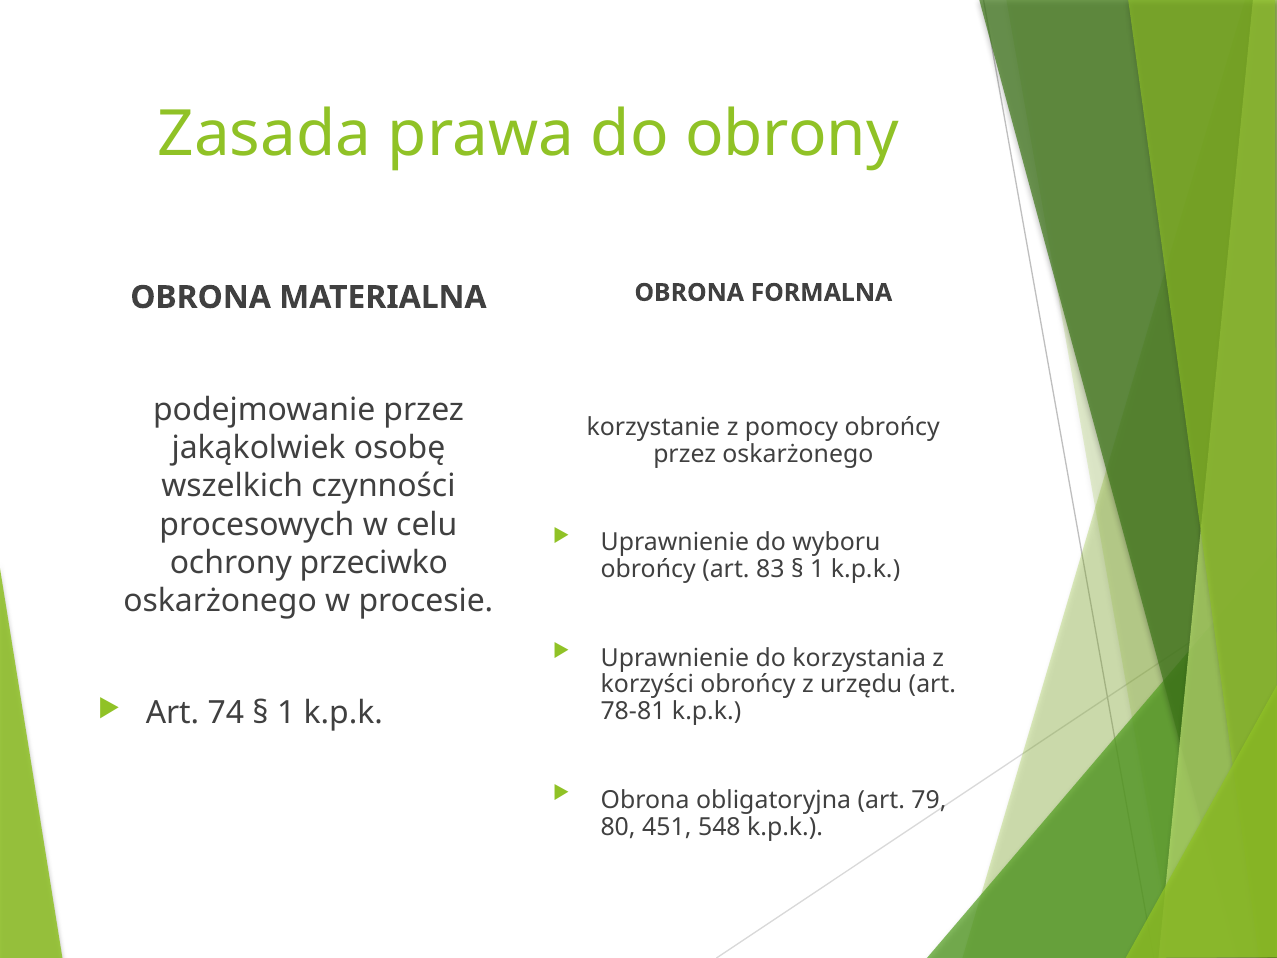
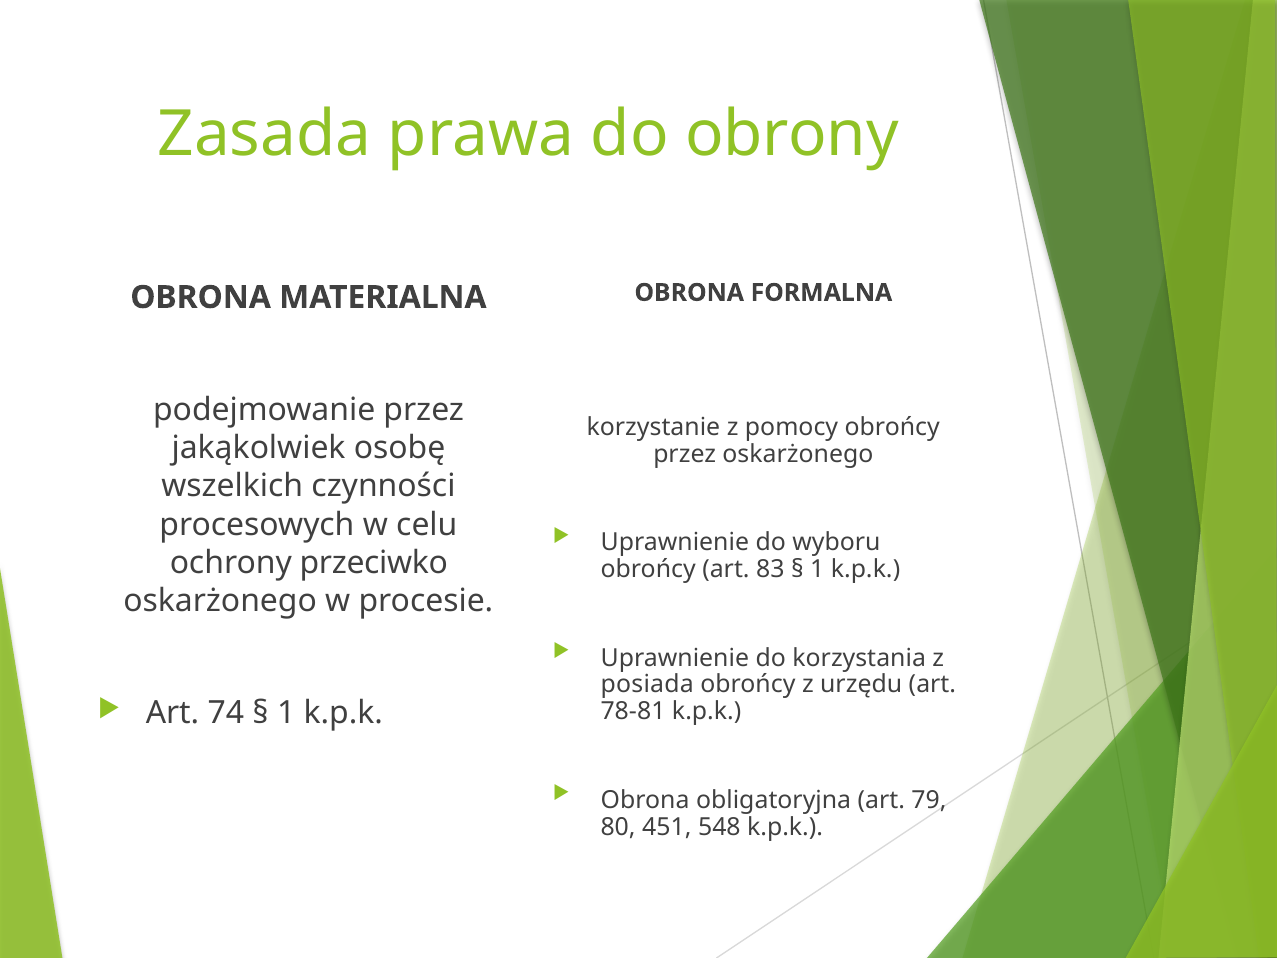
korzyści: korzyści -> posiada
